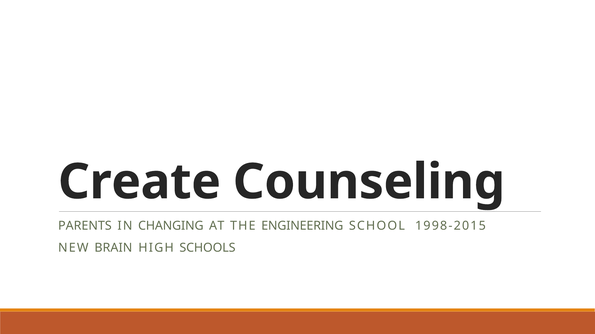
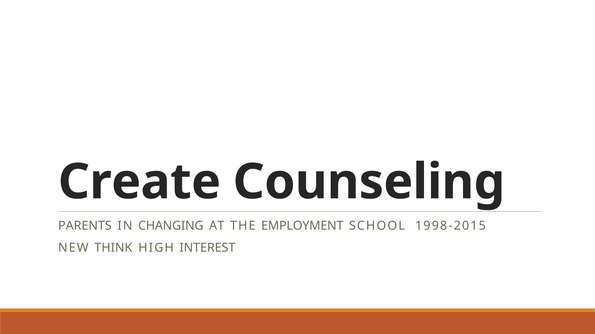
ENGINEERING: ENGINEERING -> EMPLOYMENT
BRAIN: BRAIN -> THINK
SCHOOLS: SCHOOLS -> INTEREST
